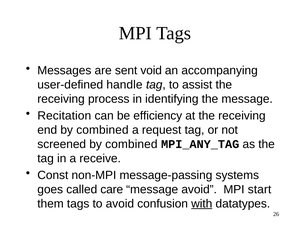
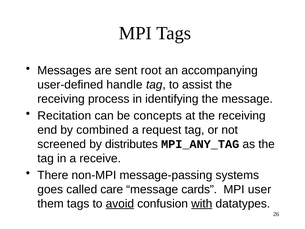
void: void -> root
efficiency: efficiency -> concepts
screened by combined: combined -> distributes
Const: Const -> There
message avoid: avoid -> cards
start: start -> user
avoid at (120, 203) underline: none -> present
